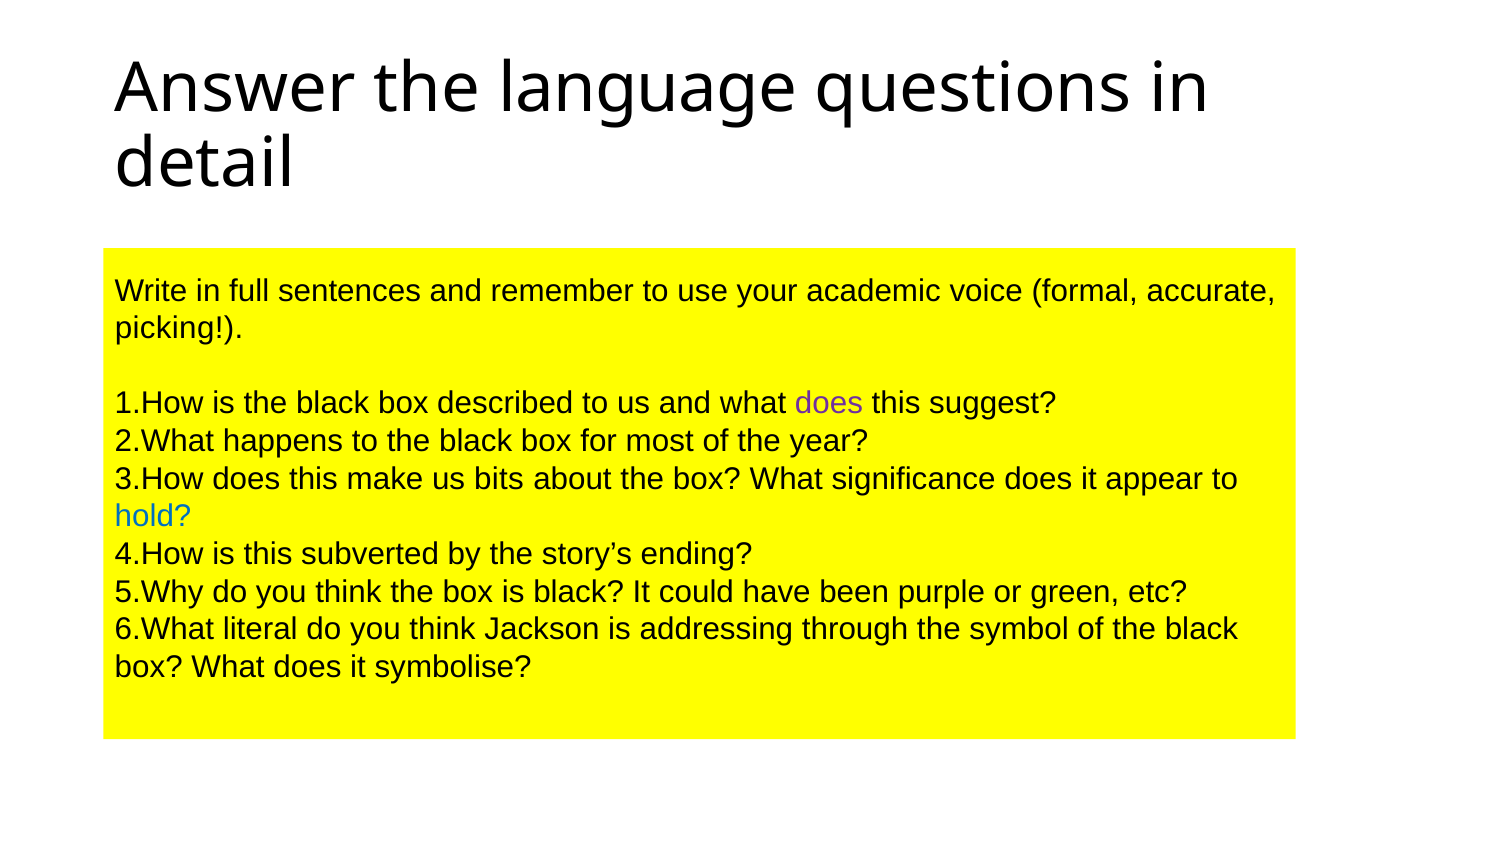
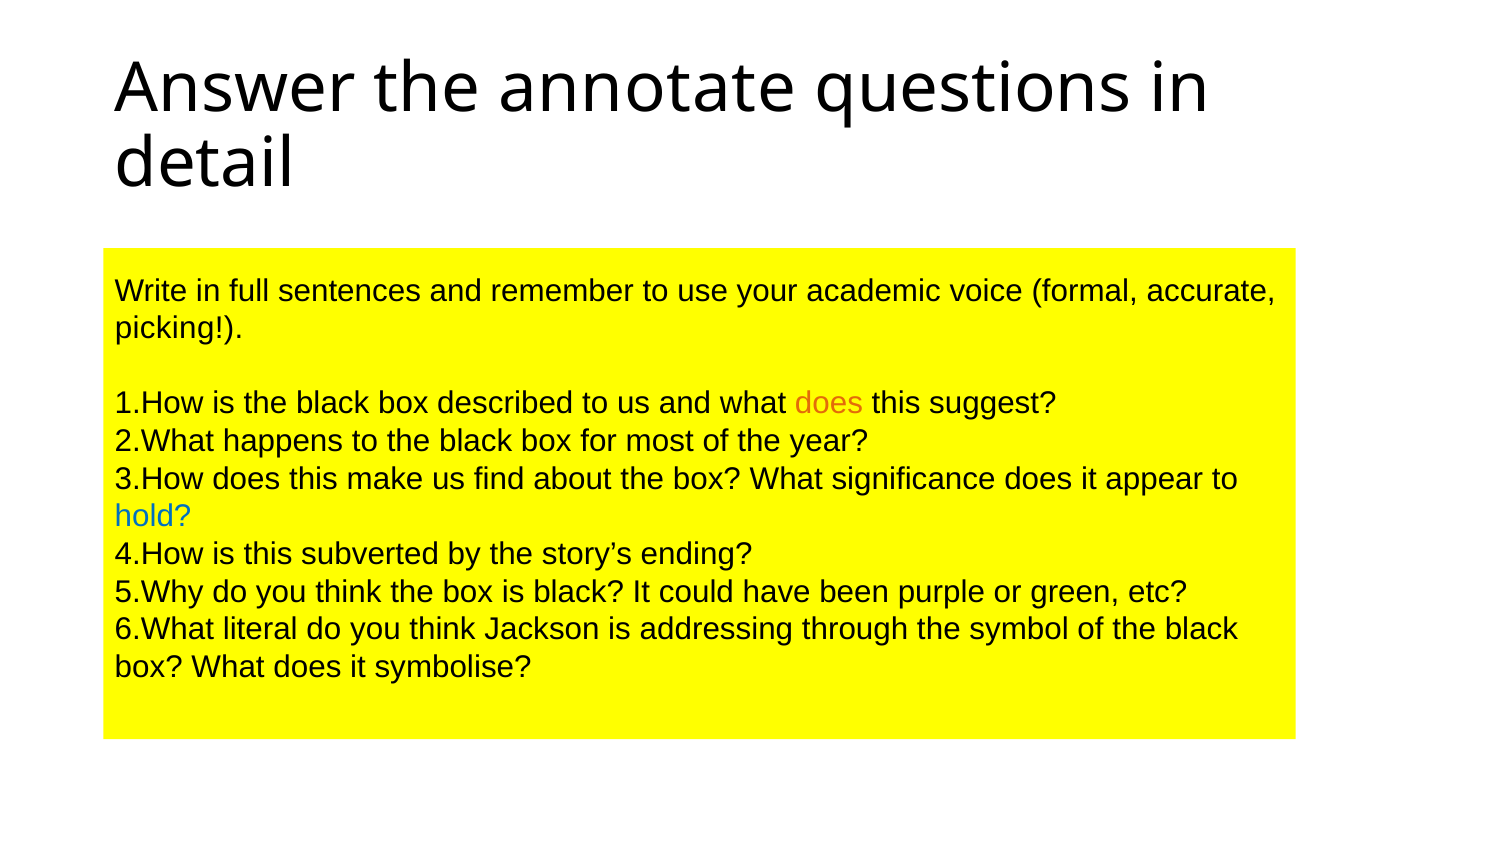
language: language -> annotate
does at (829, 404) colour: purple -> orange
bits: bits -> find
